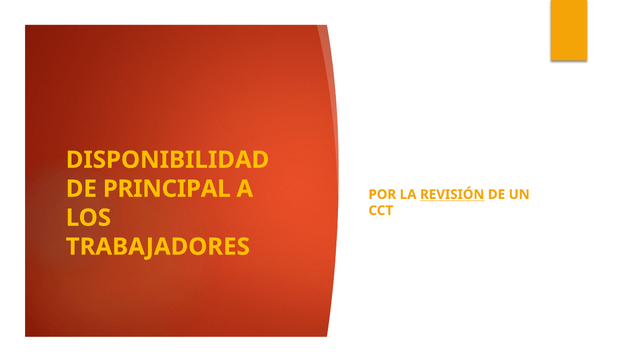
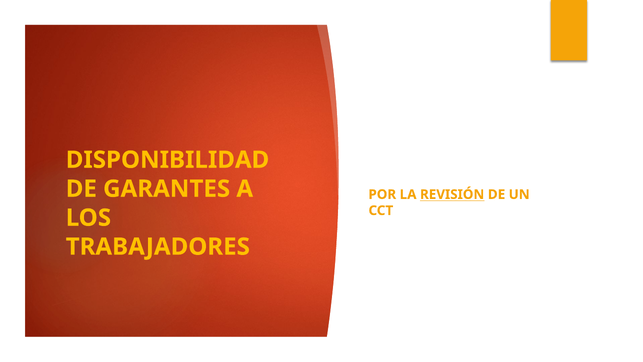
PRINCIPAL: PRINCIPAL -> GARANTES
